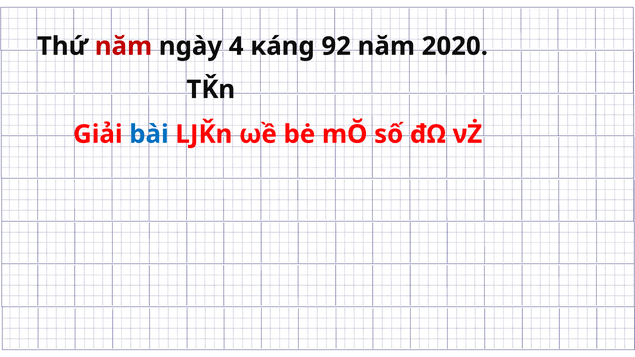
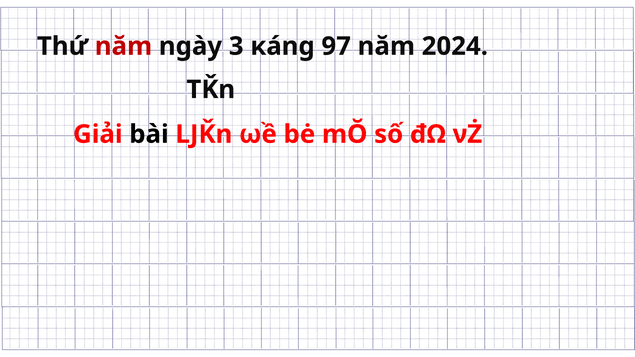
4: 4 -> 3
92: 92 -> 97
2020: 2020 -> 2024
bài colour: blue -> black
